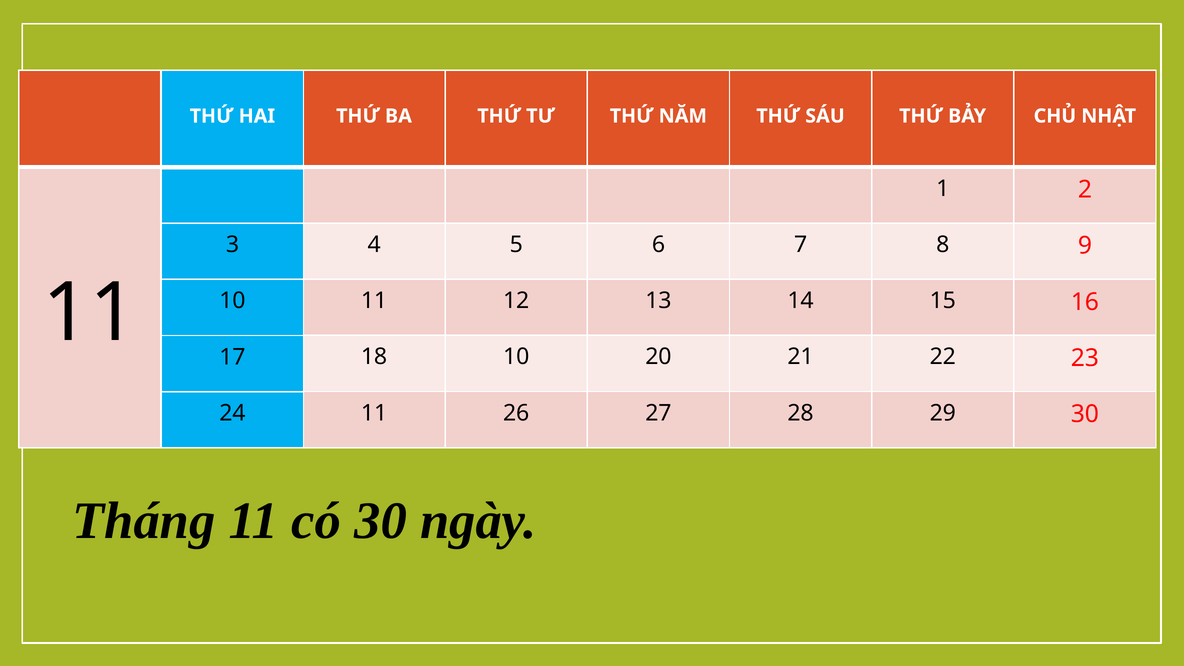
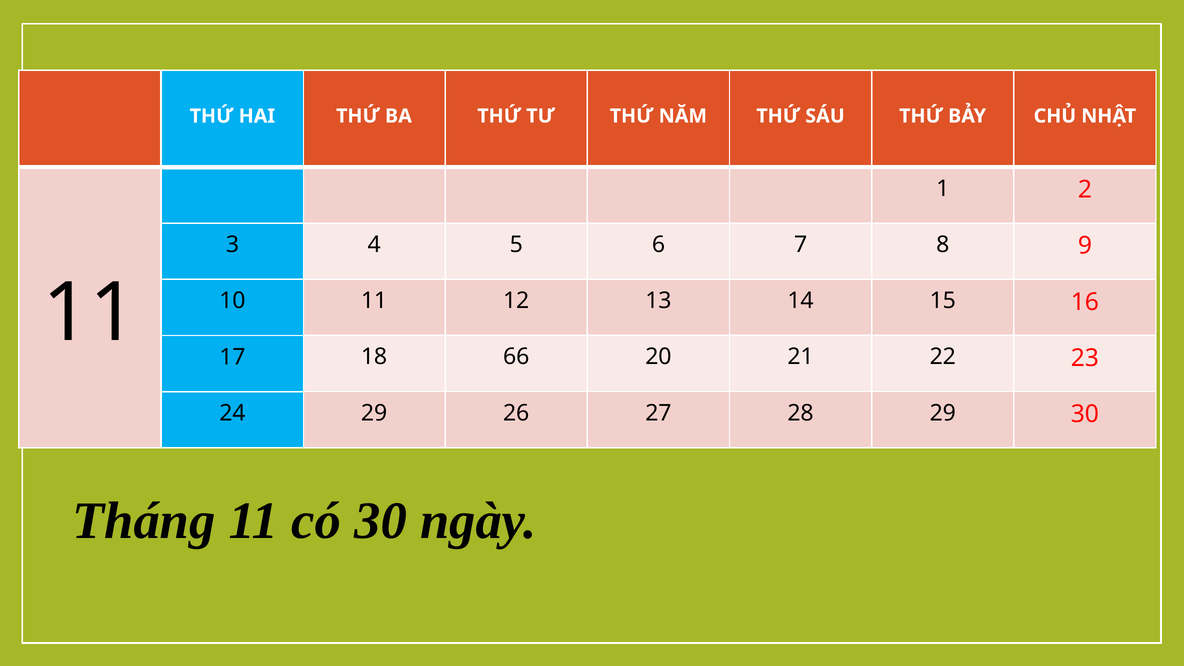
18 10: 10 -> 66
11 at (374, 413): 11 -> 29
